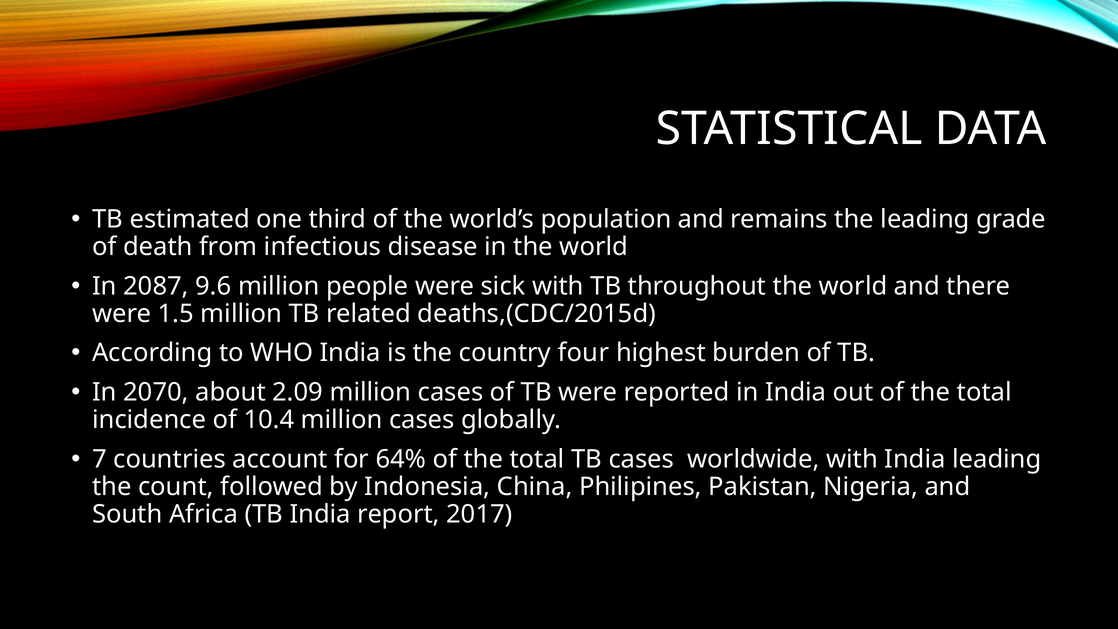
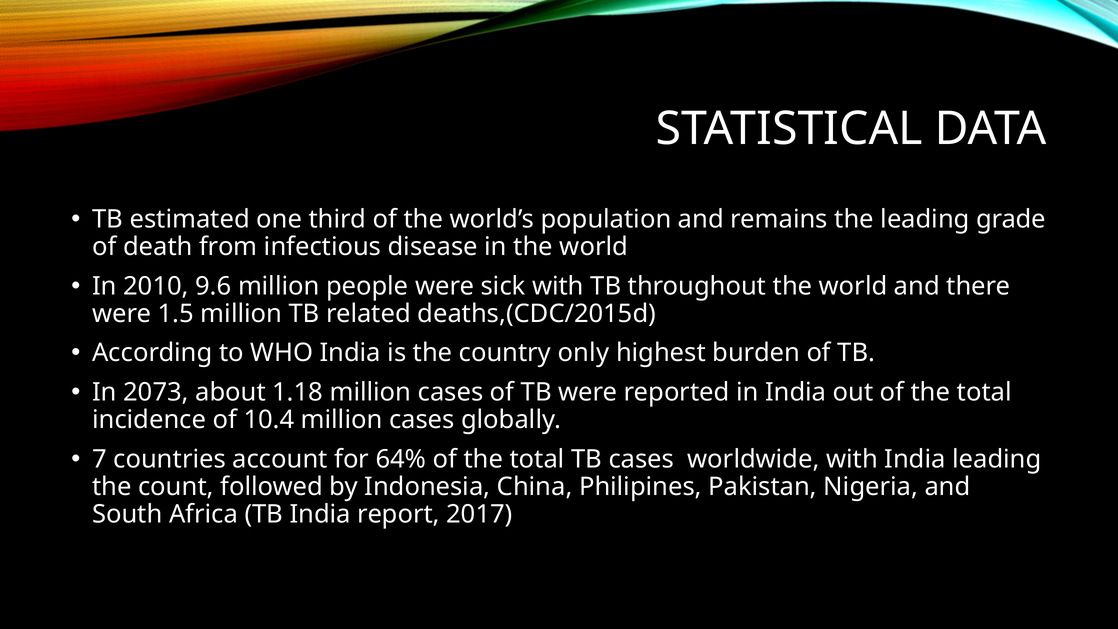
2087: 2087 -> 2010
four: four -> only
2070: 2070 -> 2073
2.09: 2.09 -> 1.18
